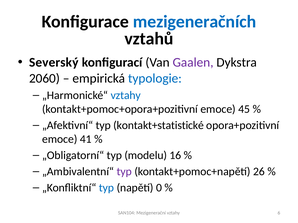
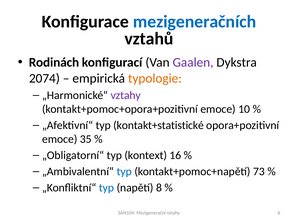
Severský: Severský -> Rodinách
2060: 2060 -> 2074
typologie colour: blue -> orange
vztahy at (126, 96) colour: blue -> purple
45: 45 -> 10
41: 41 -> 35
modelu: modelu -> kontext
typ at (124, 172) colour: purple -> blue
26: 26 -> 73
0: 0 -> 8
